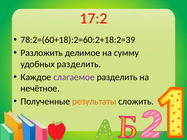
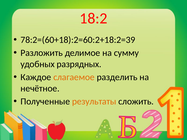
17:2: 17:2 -> 18:2
удобных разделить: разделить -> разрядных
слагаемое colour: purple -> orange
